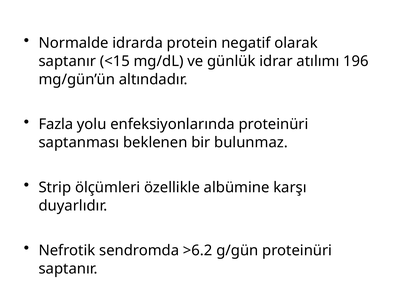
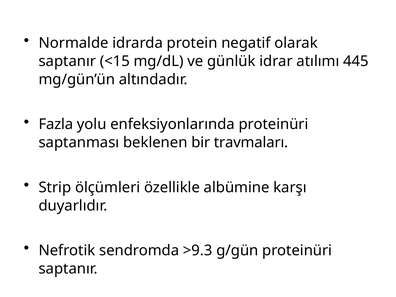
196: 196 -> 445
bulunmaz: bulunmaz -> travmaları
>6.2: >6.2 -> >9.3
